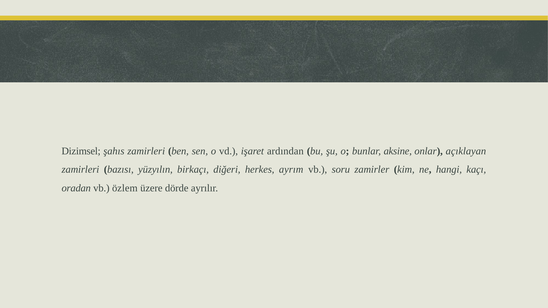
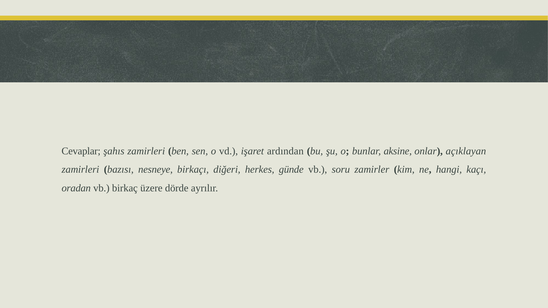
Dizimsel: Dizimsel -> Cevaplar
yüzyılın: yüzyılın -> nesneye
ayrım: ayrım -> günde
özlem: özlem -> birkaç
